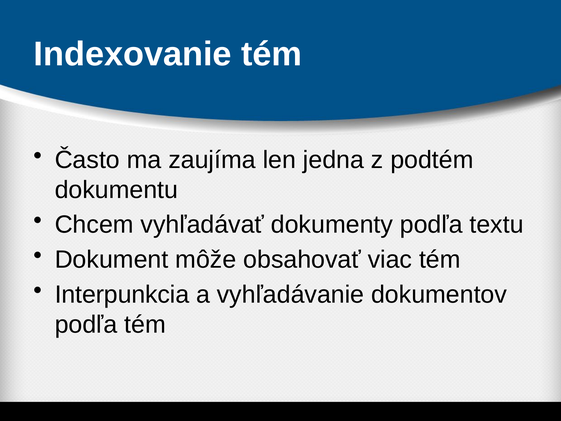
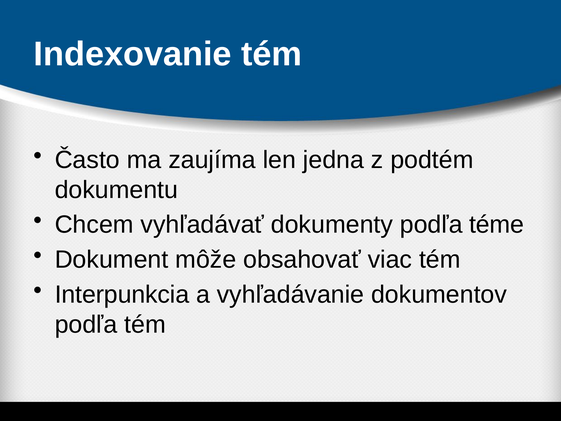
textu: textu -> téme
